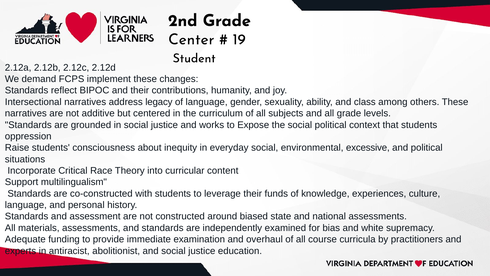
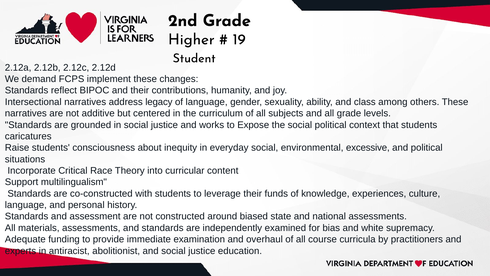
Center: Center -> Higher
oppression: oppression -> caricatures
